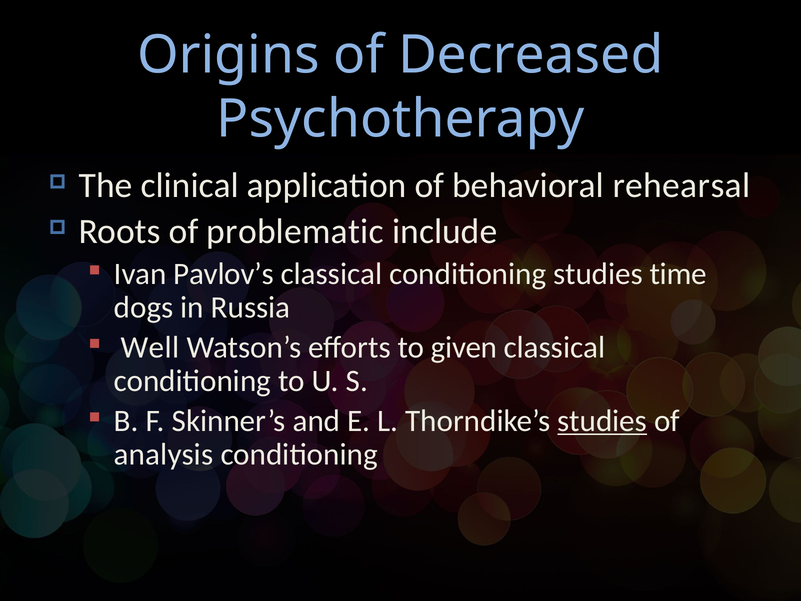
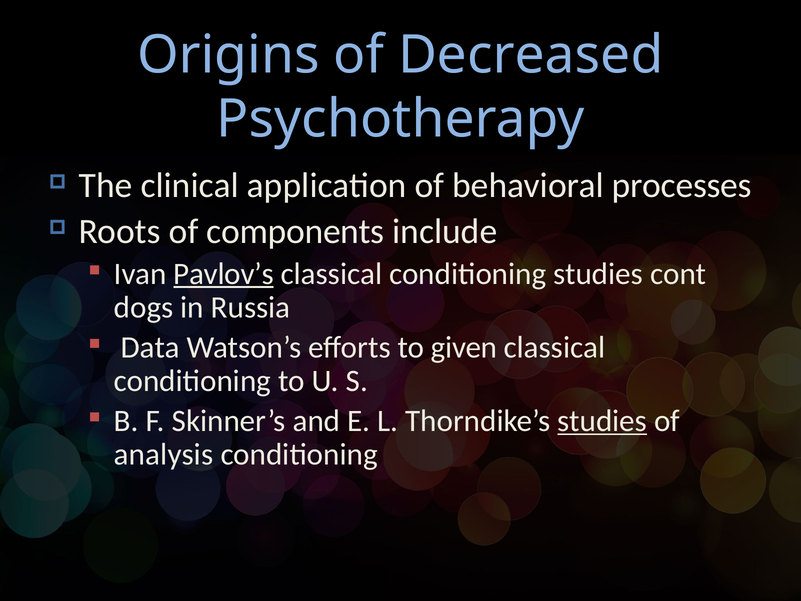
rehearsal: rehearsal -> processes
problematic: problematic -> components
Pavlov’s underline: none -> present
time: time -> cont
Well: Well -> Data
